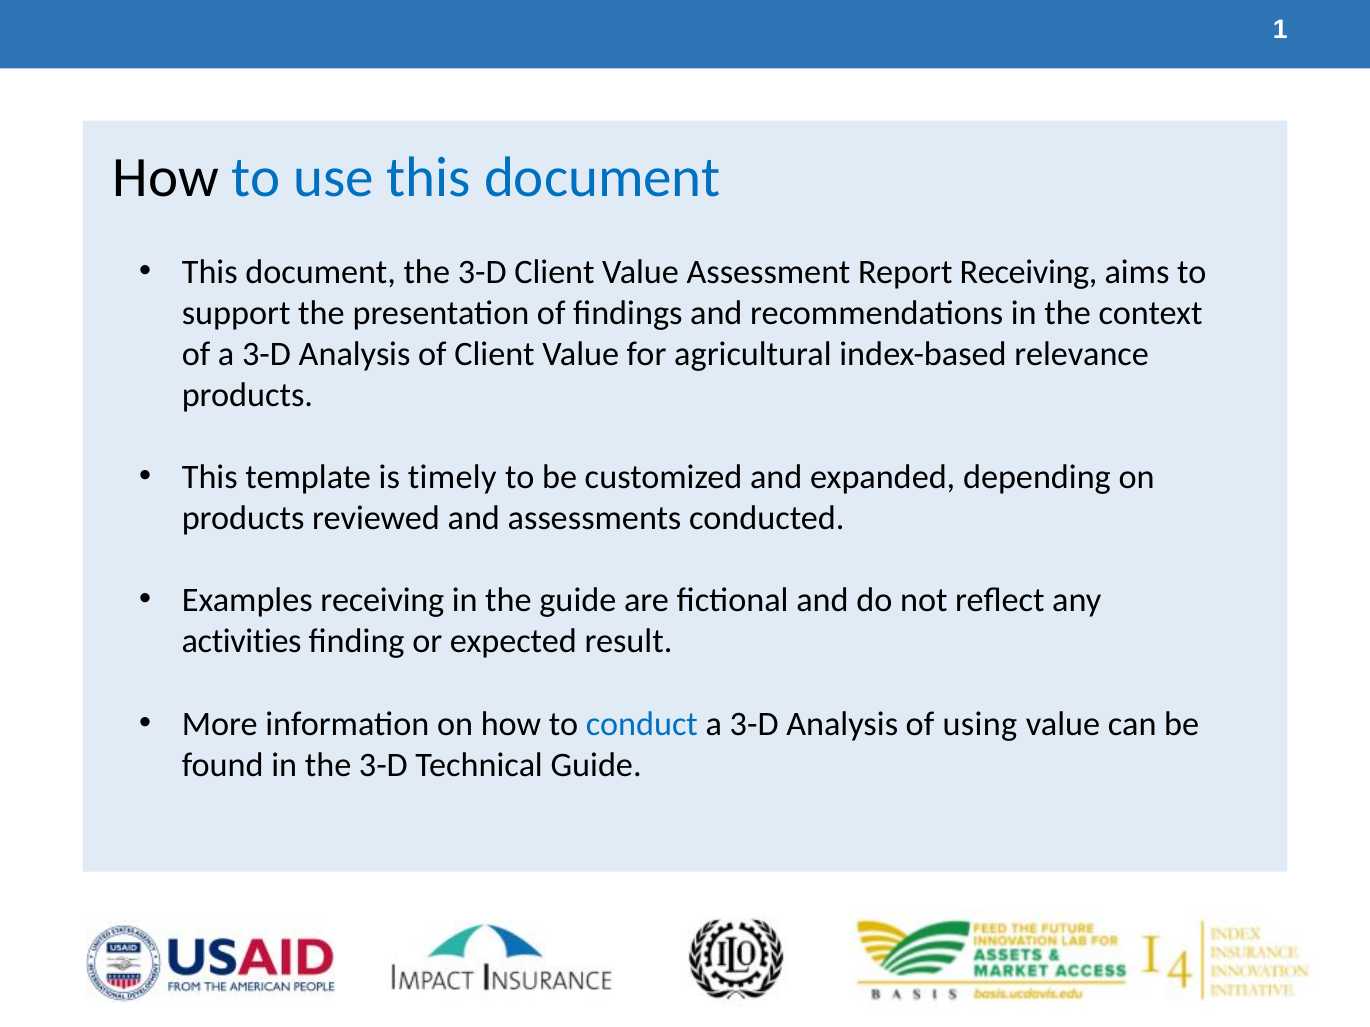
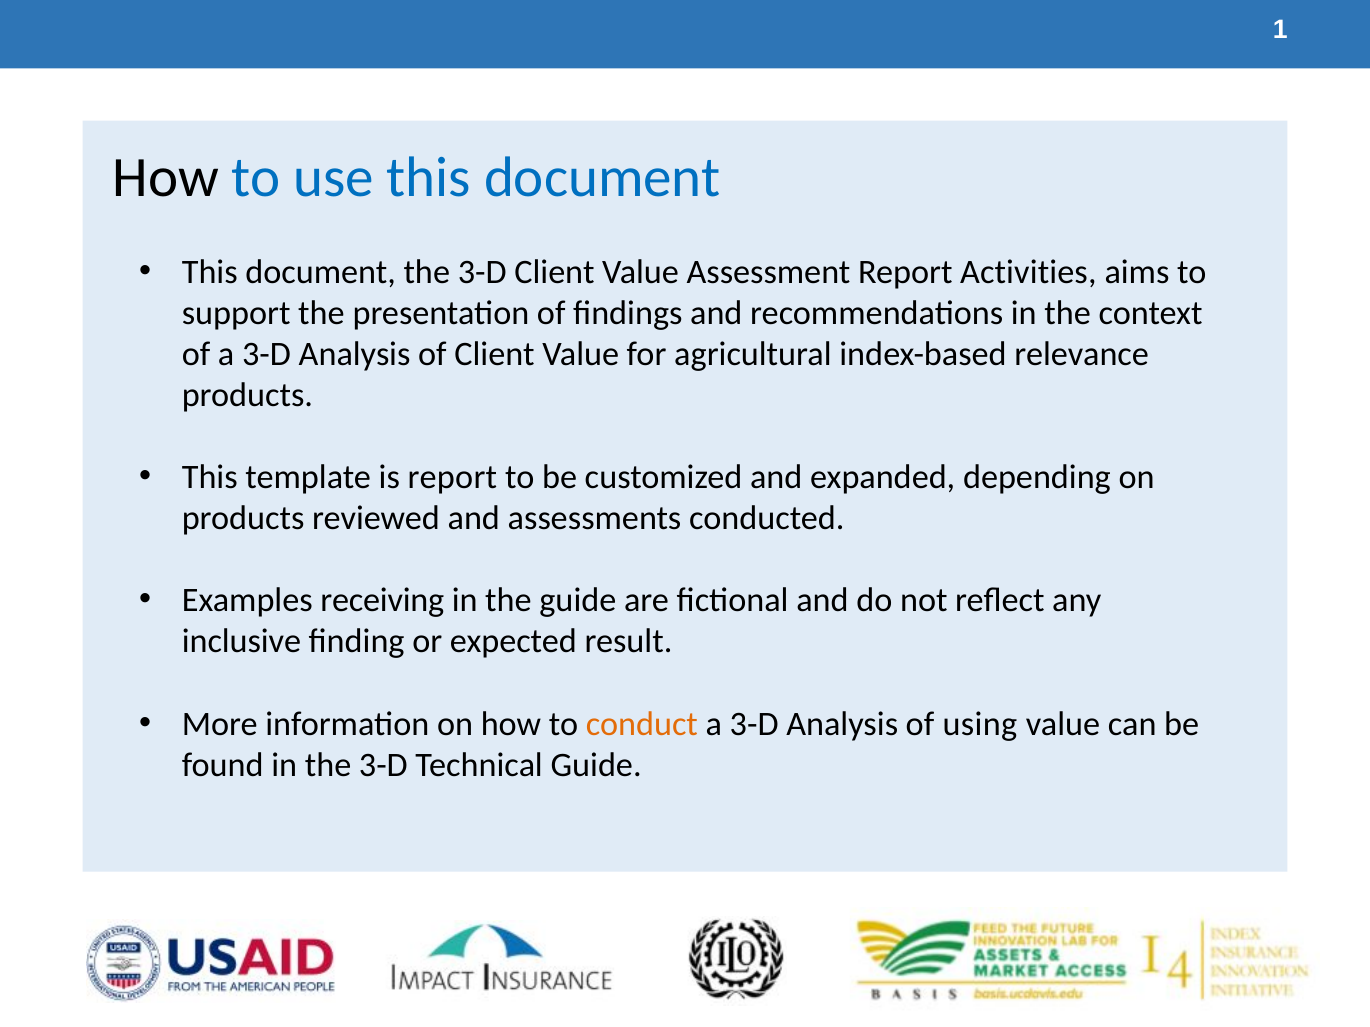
Report Receiving: Receiving -> Activities
is timely: timely -> report
activities: activities -> inclusive
conduct colour: blue -> orange
